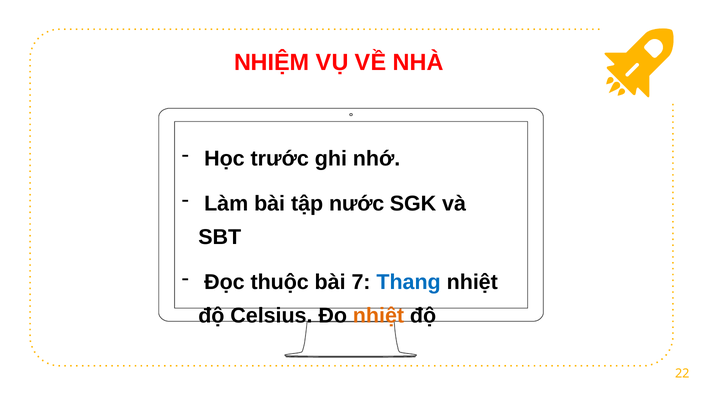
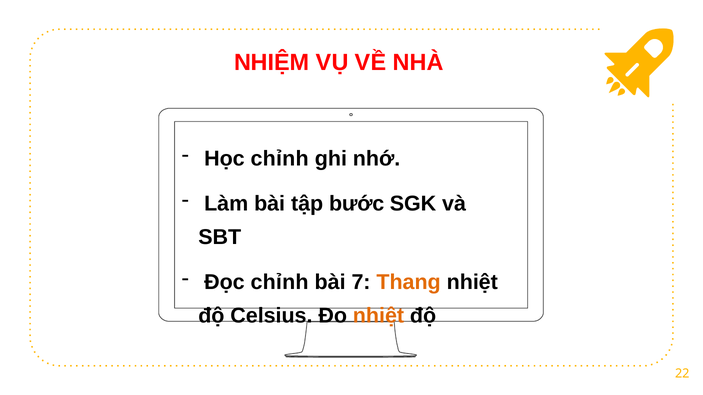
Học trước: trước -> chỉnh
nước: nước -> bước
Đọc thuộc: thuộc -> chỉnh
Thang colour: blue -> orange
